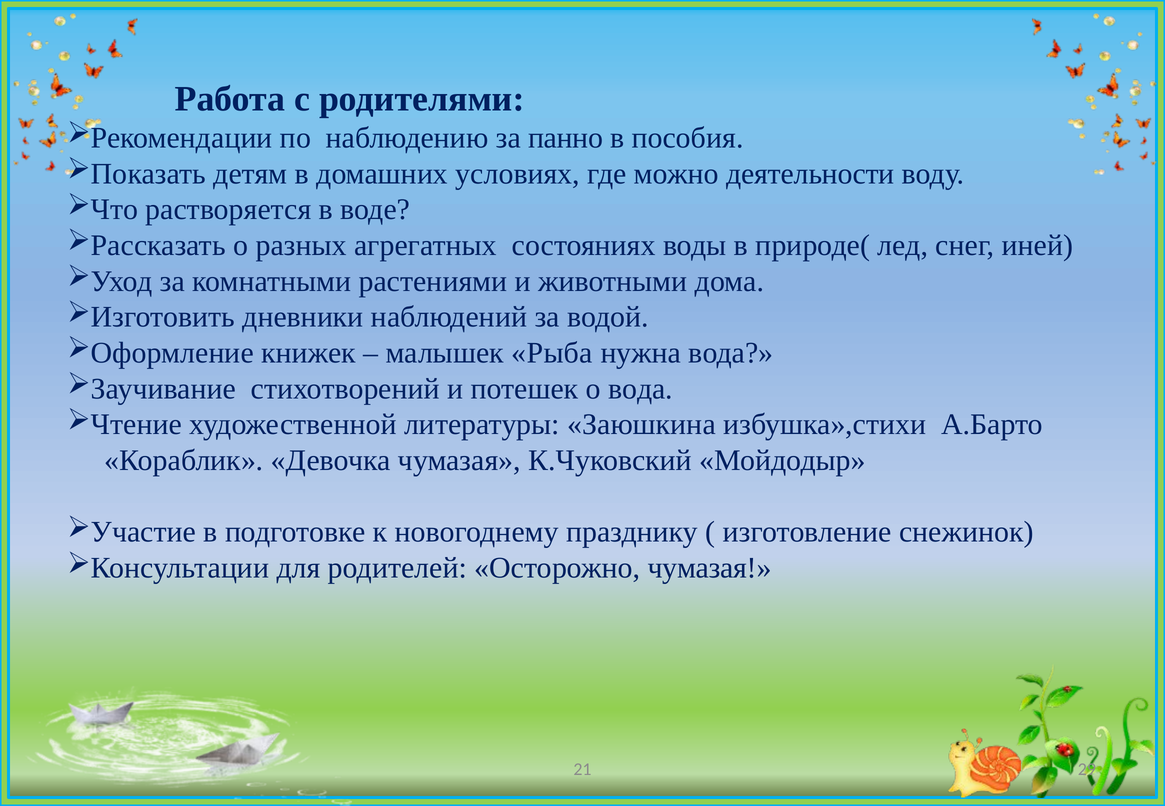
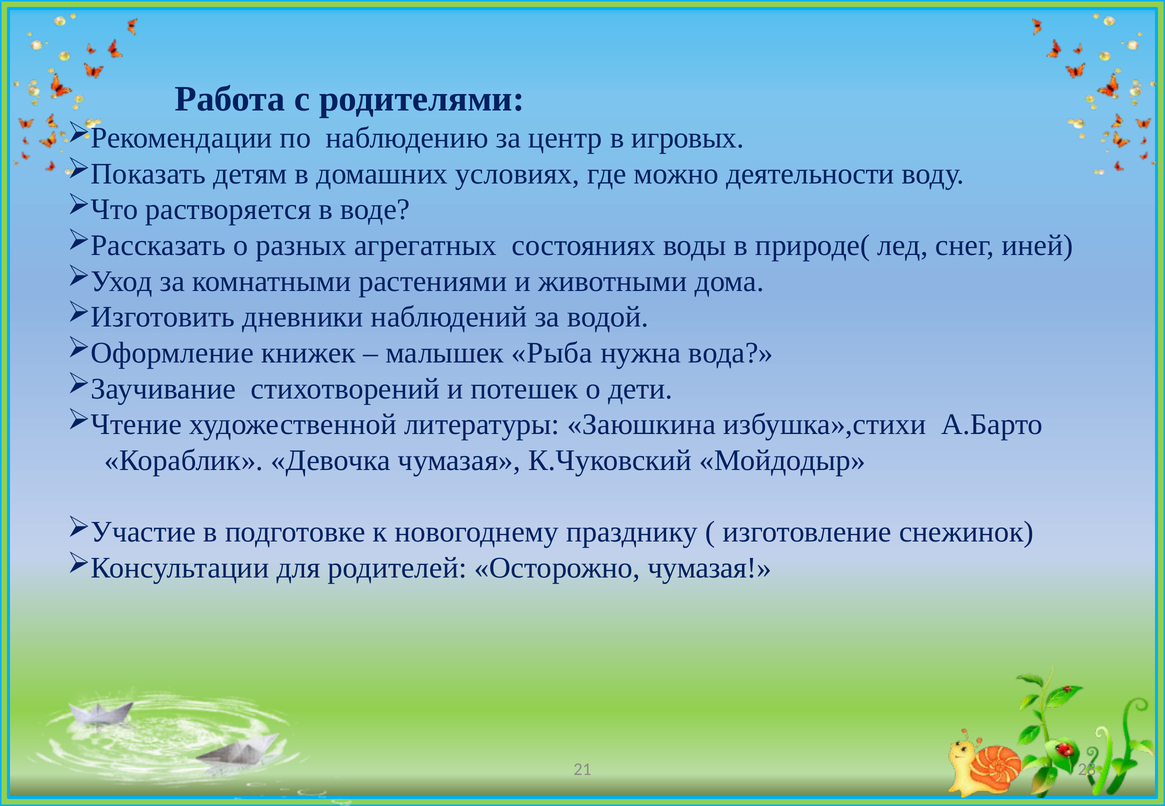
панно: панно -> центр
пособия: пособия -> игровых
о вода: вода -> дети
29: 29 -> 28
